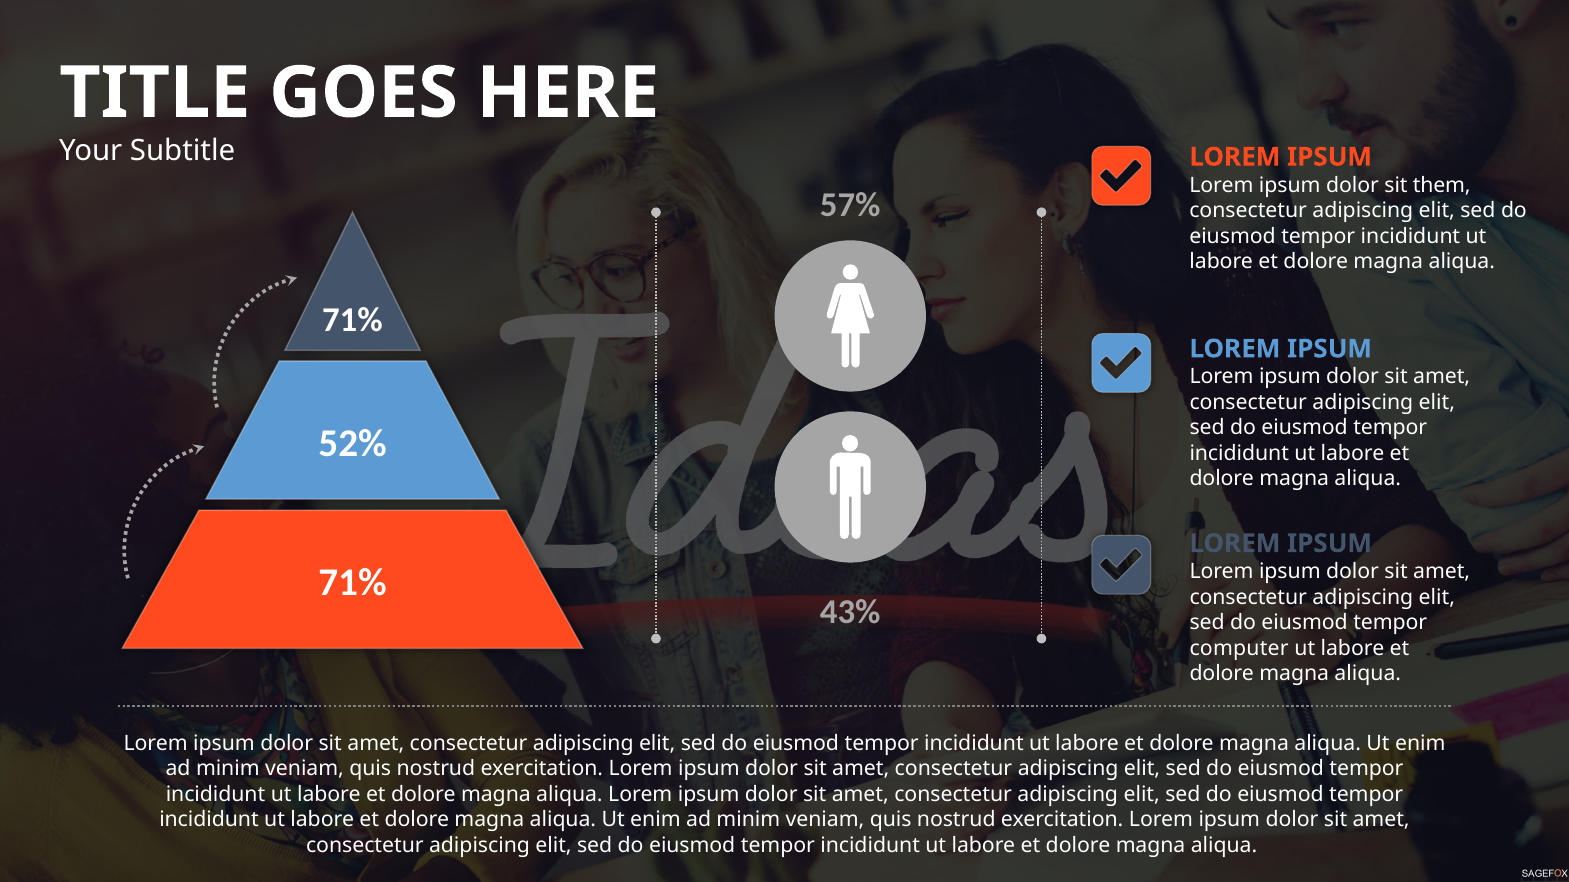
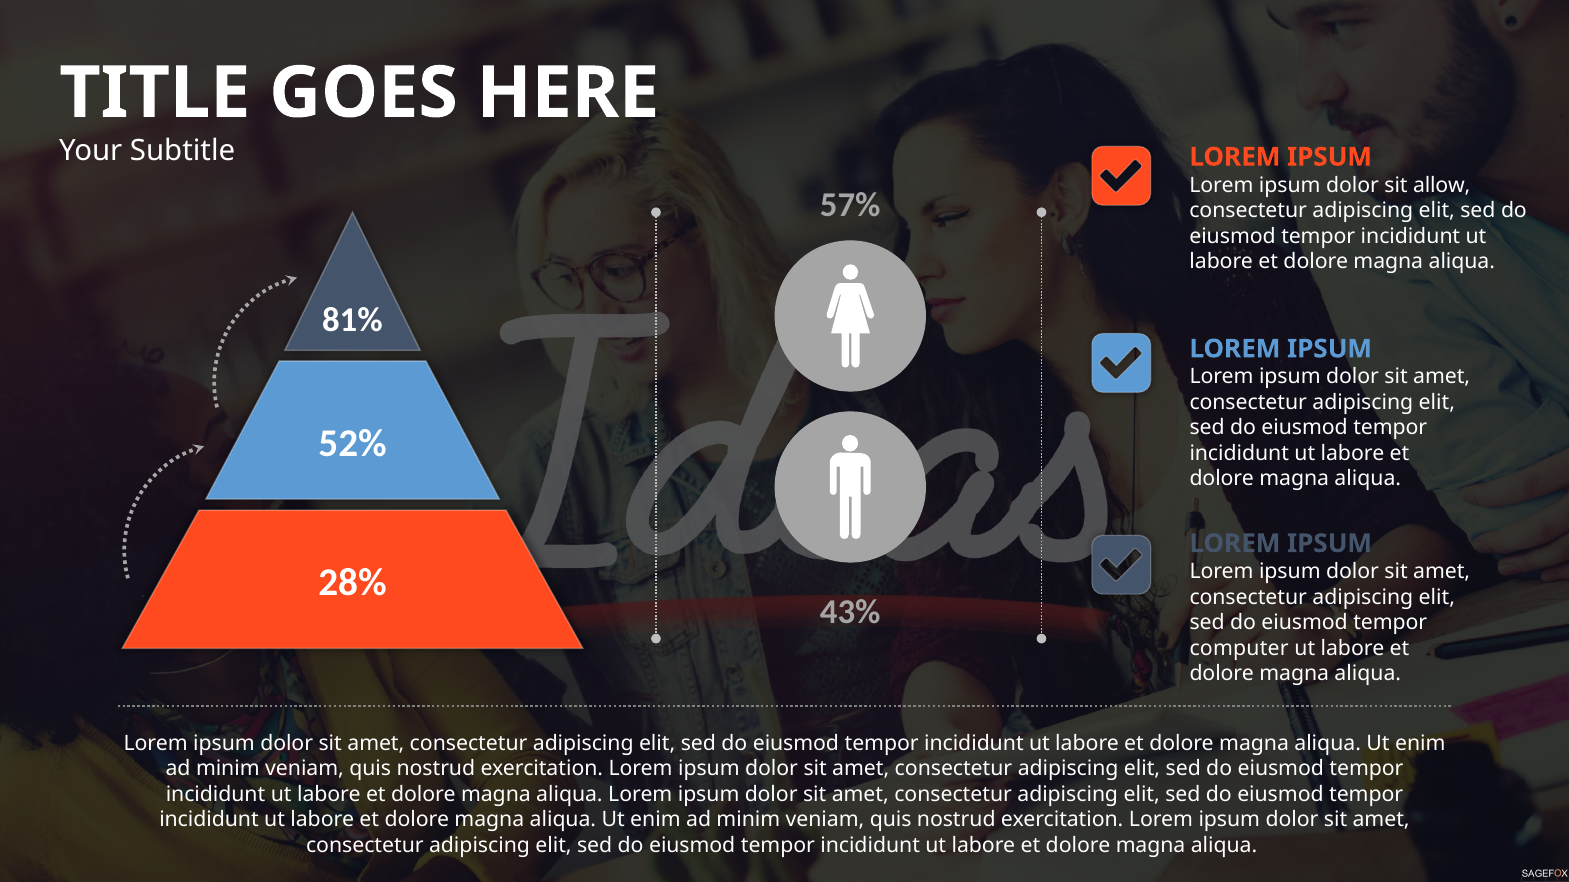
them: them -> allow
71% at (352, 320): 71% -> 81%
71% at (353, 583): 71% -> 28%
